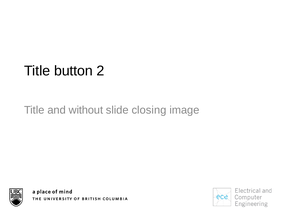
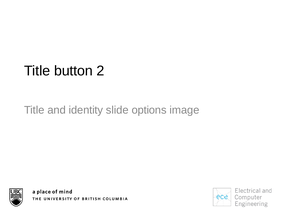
without: without -> identity
closing: closing -> options
